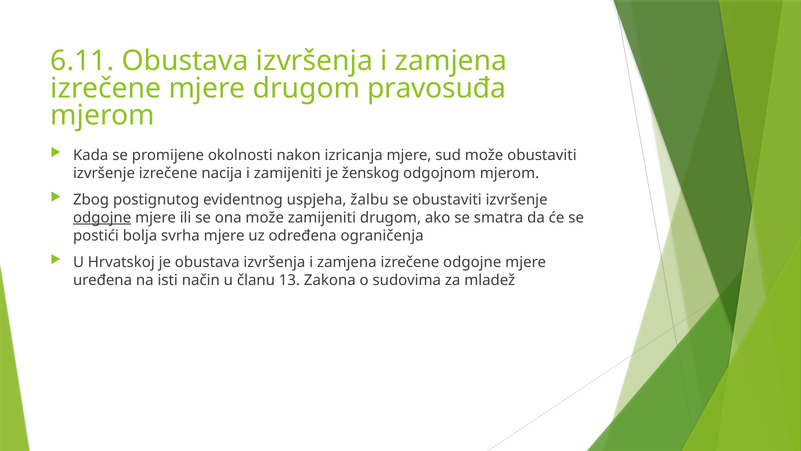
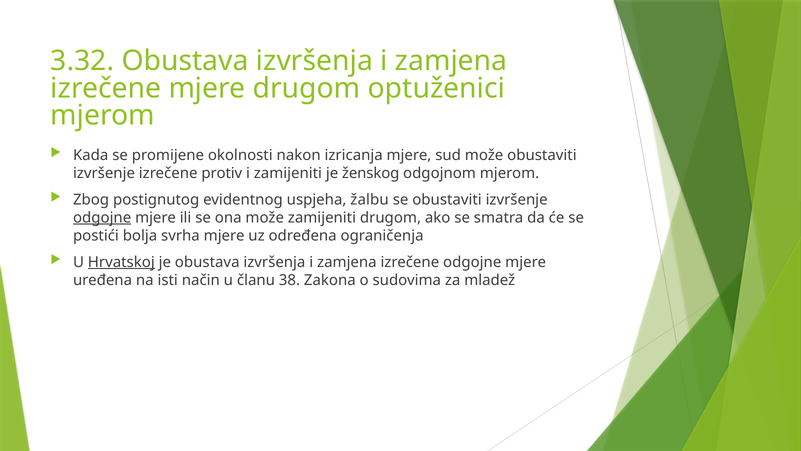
6.11: 6.11 -> 3.32
pravosuđa: pravosuđa -> optuženici
nacija: nacija -> protiv
Hrvatskoj underline: none -> present
13: 13 -> 38
